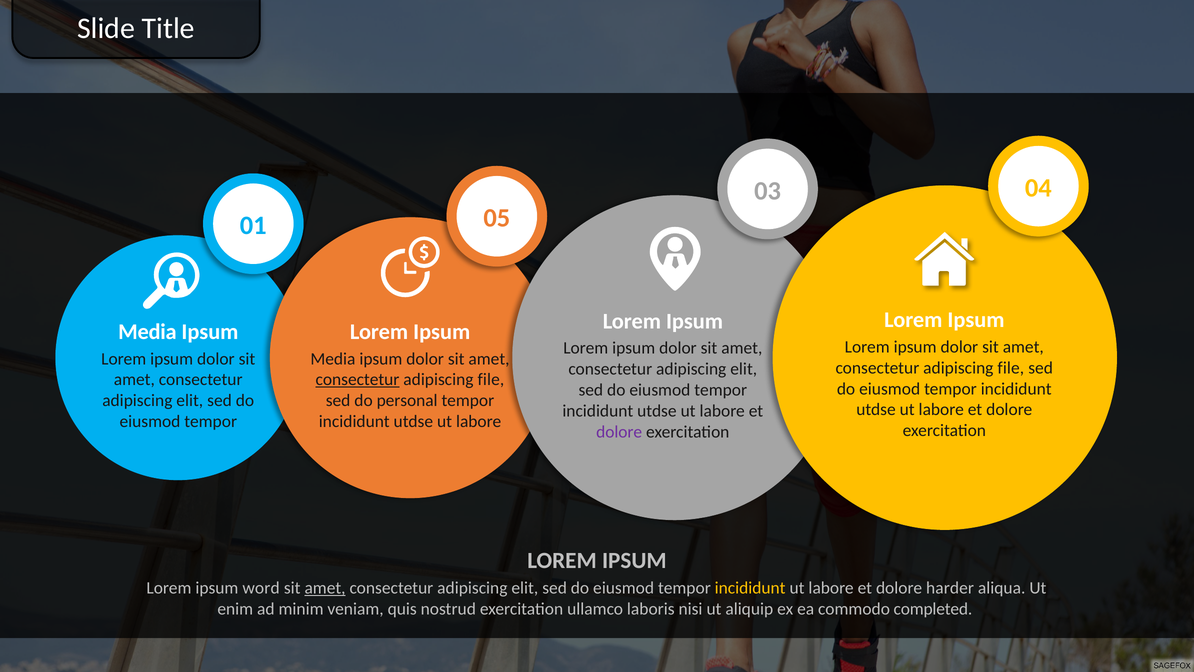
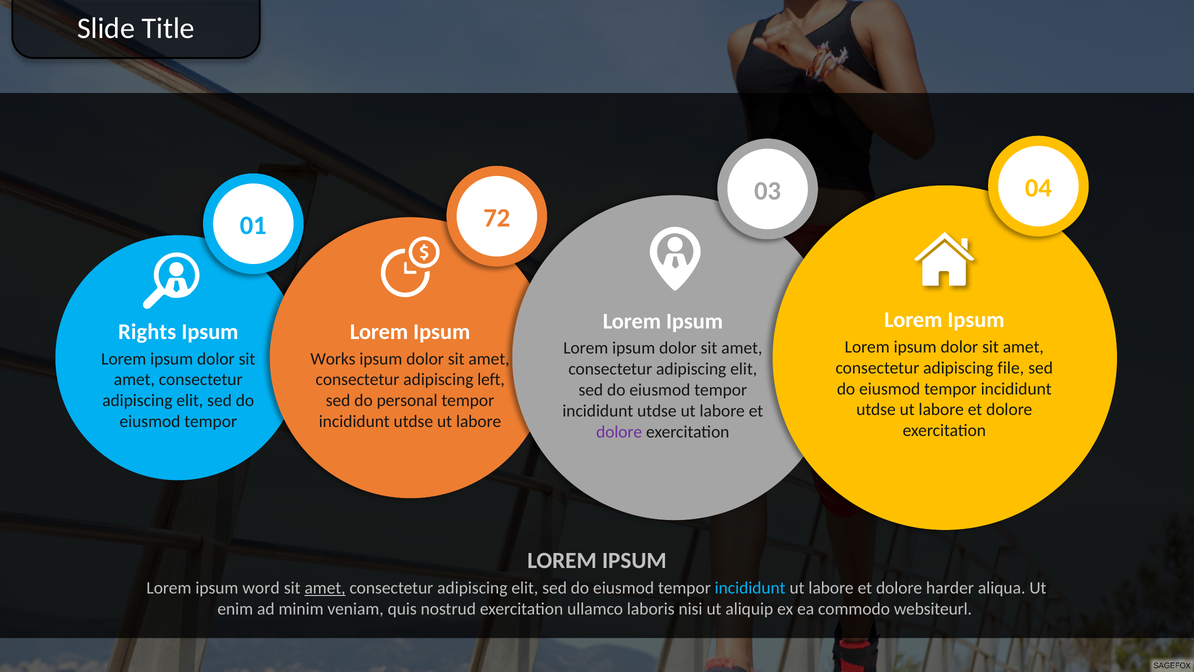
05: 05 -> 72
Media at (147, 332): Media -> Rights
Media at (333, 359): Media -> Works
consectetur at (358, 379) underline: present -> none
file at (491, 379): file -> left
incididunt at (750, 588) colour: yellow -> light blue
completed: completed -> websiteurl
